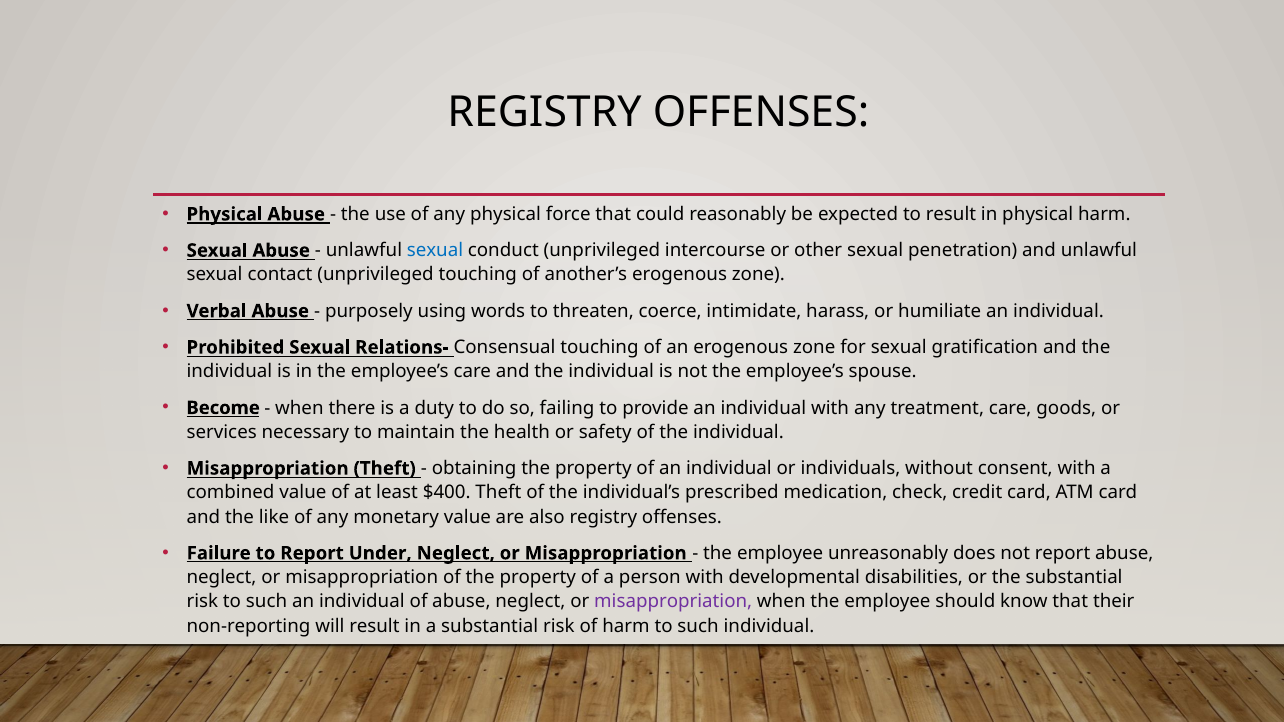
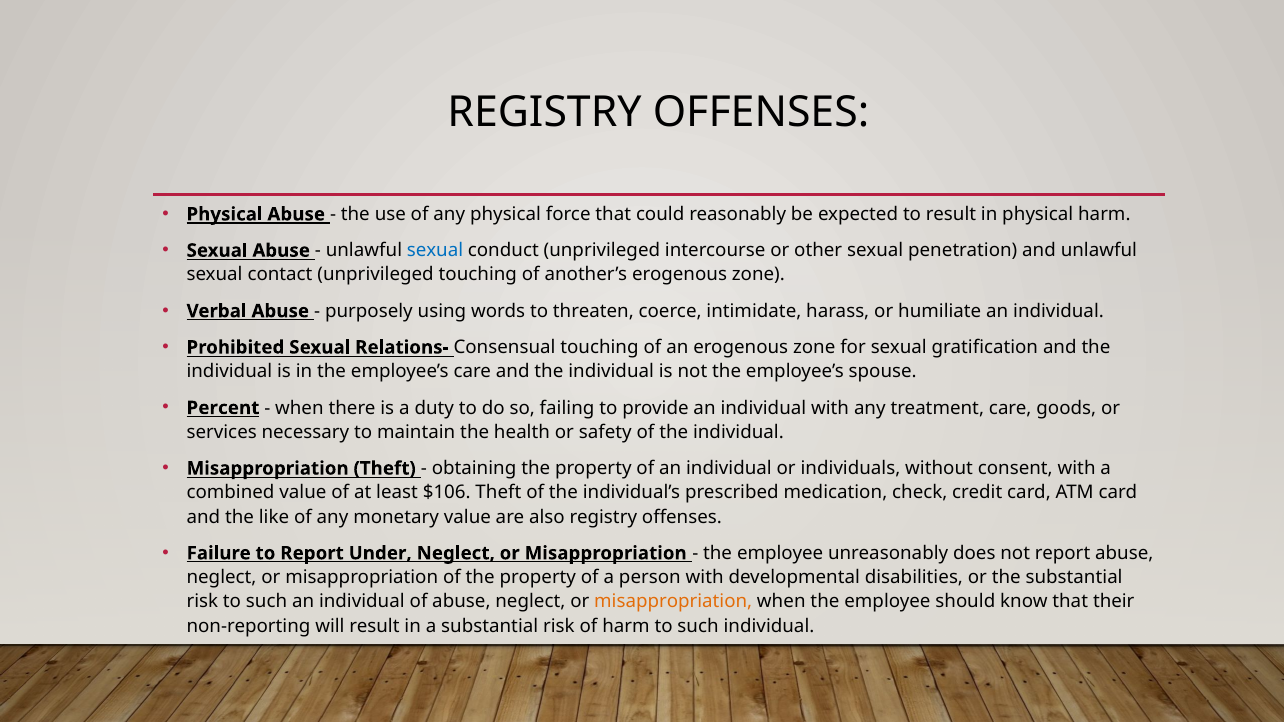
Become: Become -> Percent
$400: $400 -> $106
misappropriation at (673, 602) colour: purple -> orange
